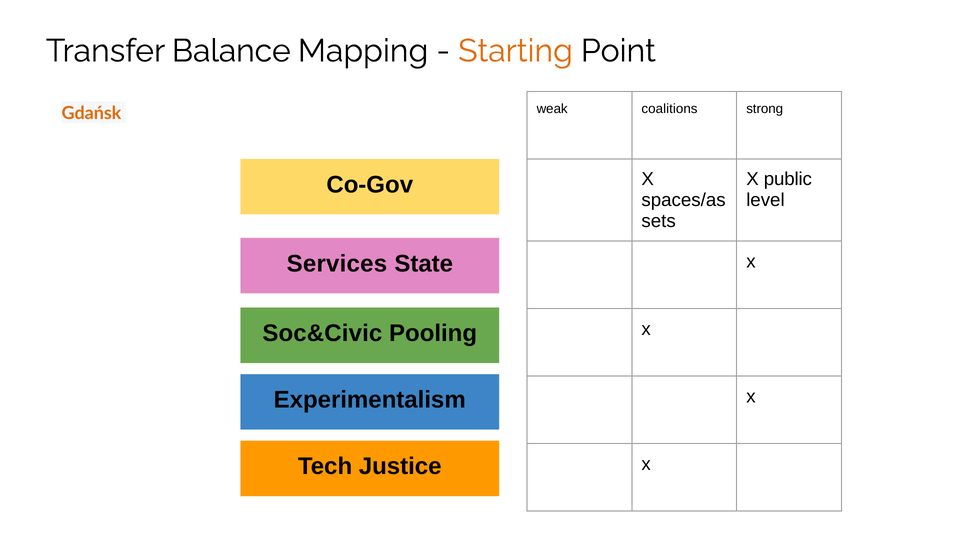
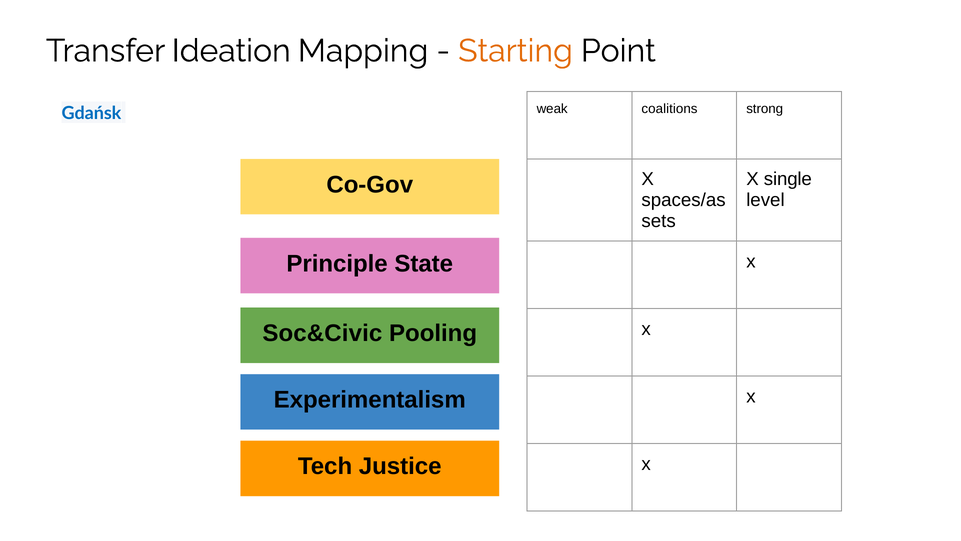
Balance: Balance -> Ideation
Gdańsk colour: orange -> blue
public: public -> single
Services: Services -> Principle
